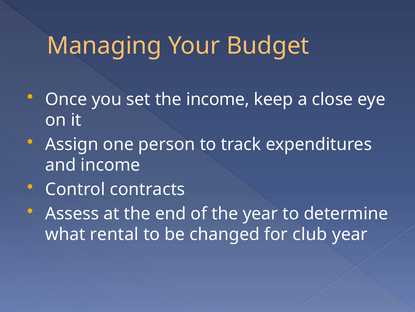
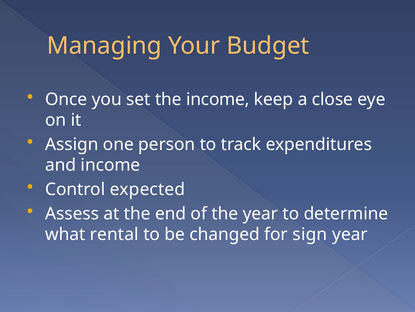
contracts: contracts -> expected
club: club -> sign
